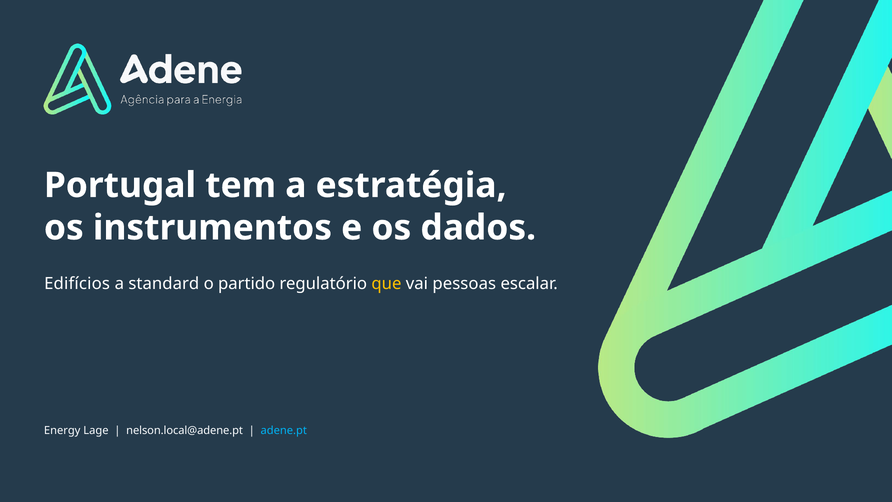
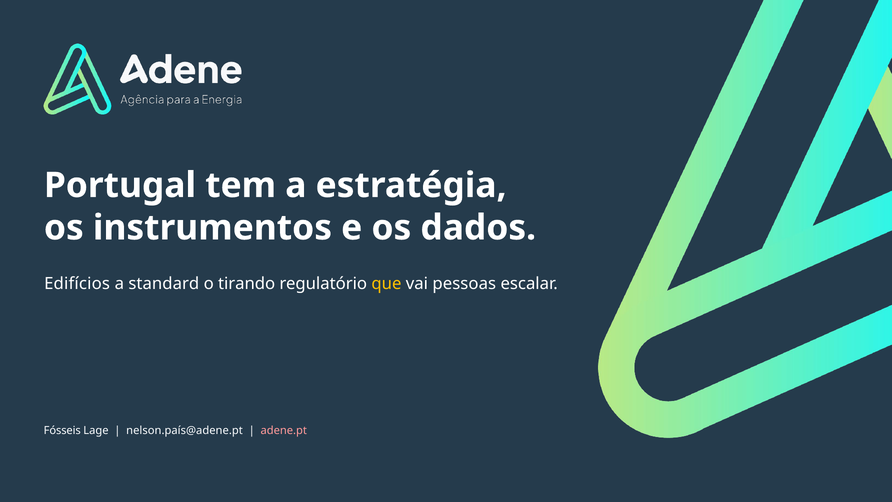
partido: partido -> tirando
Energy: Energy -> Fósseis
nelson.local@adene.pt: nelson.local@adene.pt -> nelson.país@adene.pt
adene.pt colour: light blue -> pink
